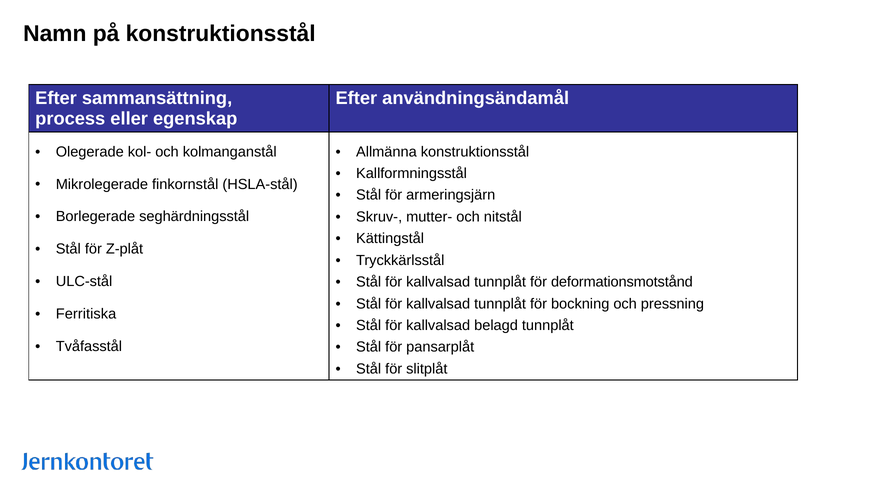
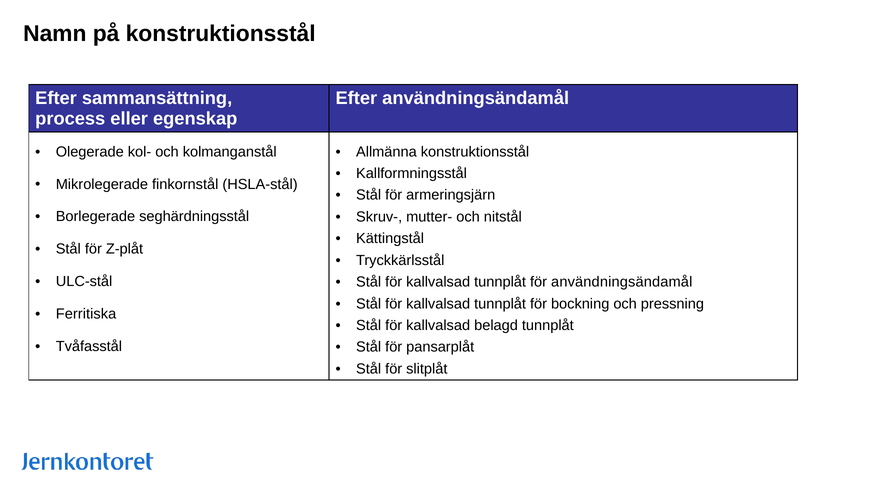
för deformationsmotstånd: deformationsmotstånd -> användningsändamål
